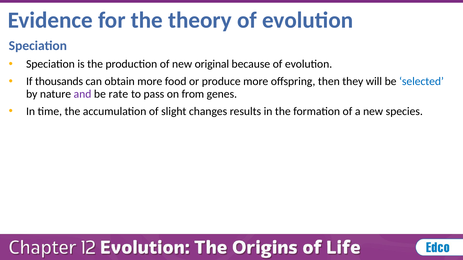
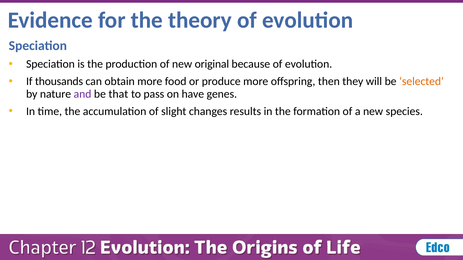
selected colour: blue -> orange
rate: rate -> that
from: from -> have
